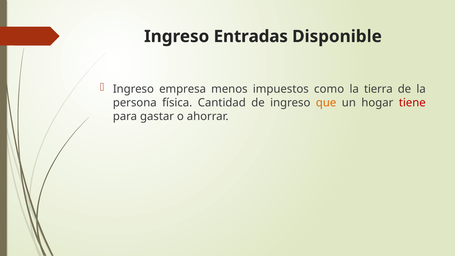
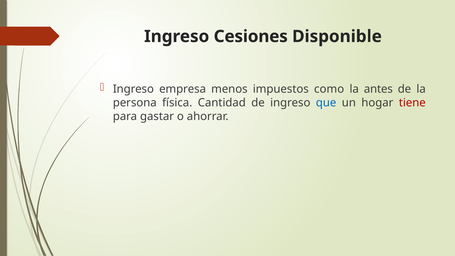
Entradas: Entradas -> Cesiones
tierra: tierra -> antes
que colour: orange -> blue
